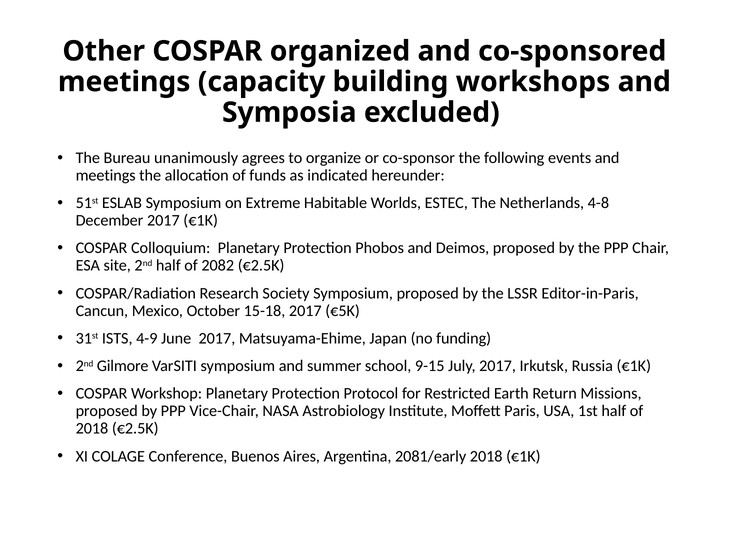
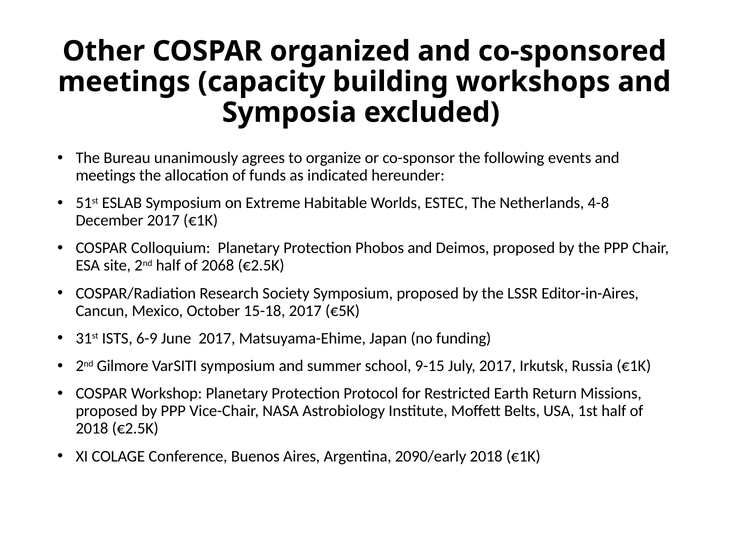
2082: 2082 -> 2068
Editor-in-Paris: Editor-in-Paris -> Editor-in-Aires
4-9: 4-9 -> 6-9
Paris: Paris -> Belts
2081/early: 2081/early -> 2090/early
